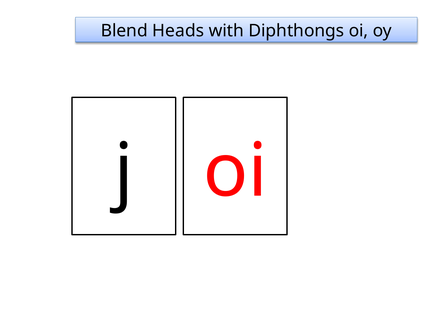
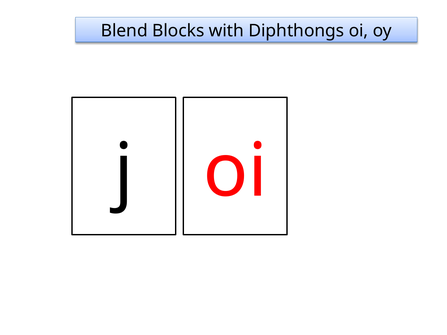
Heads: Heads -> Blocks
